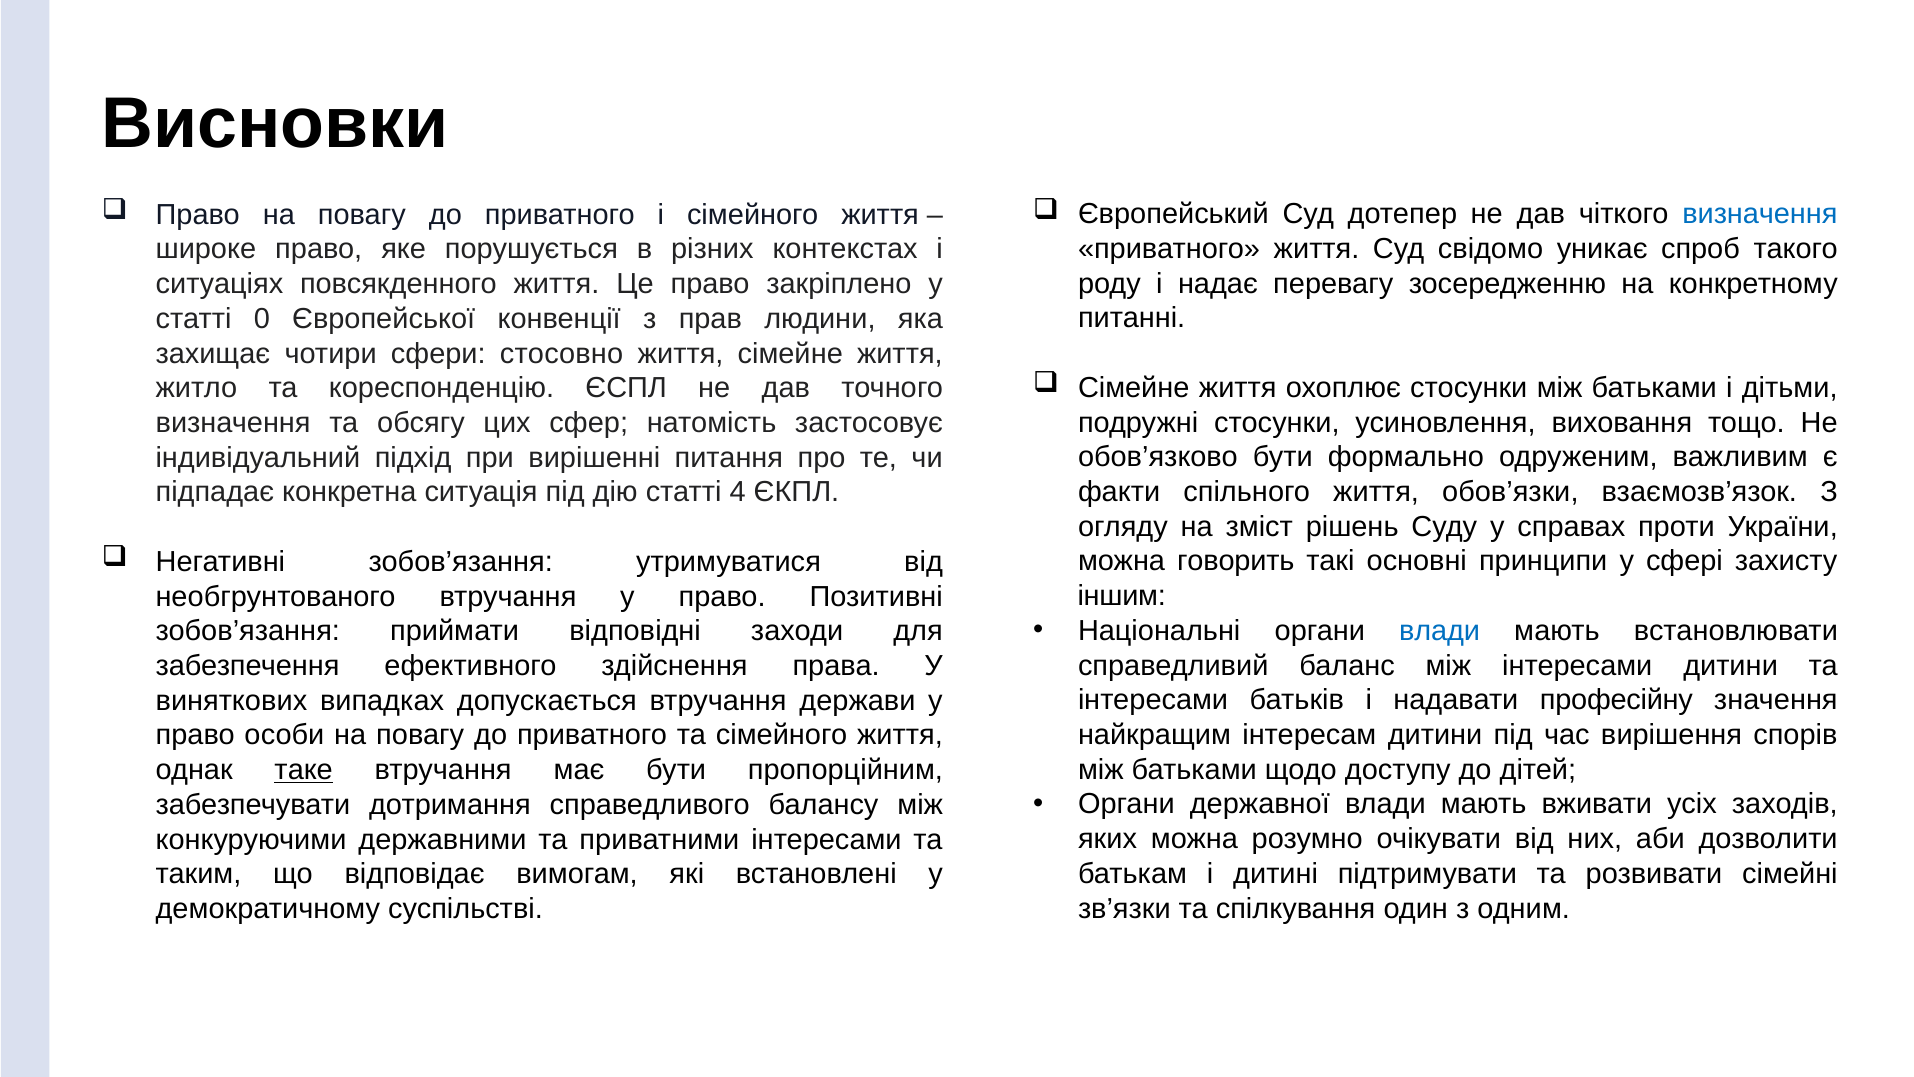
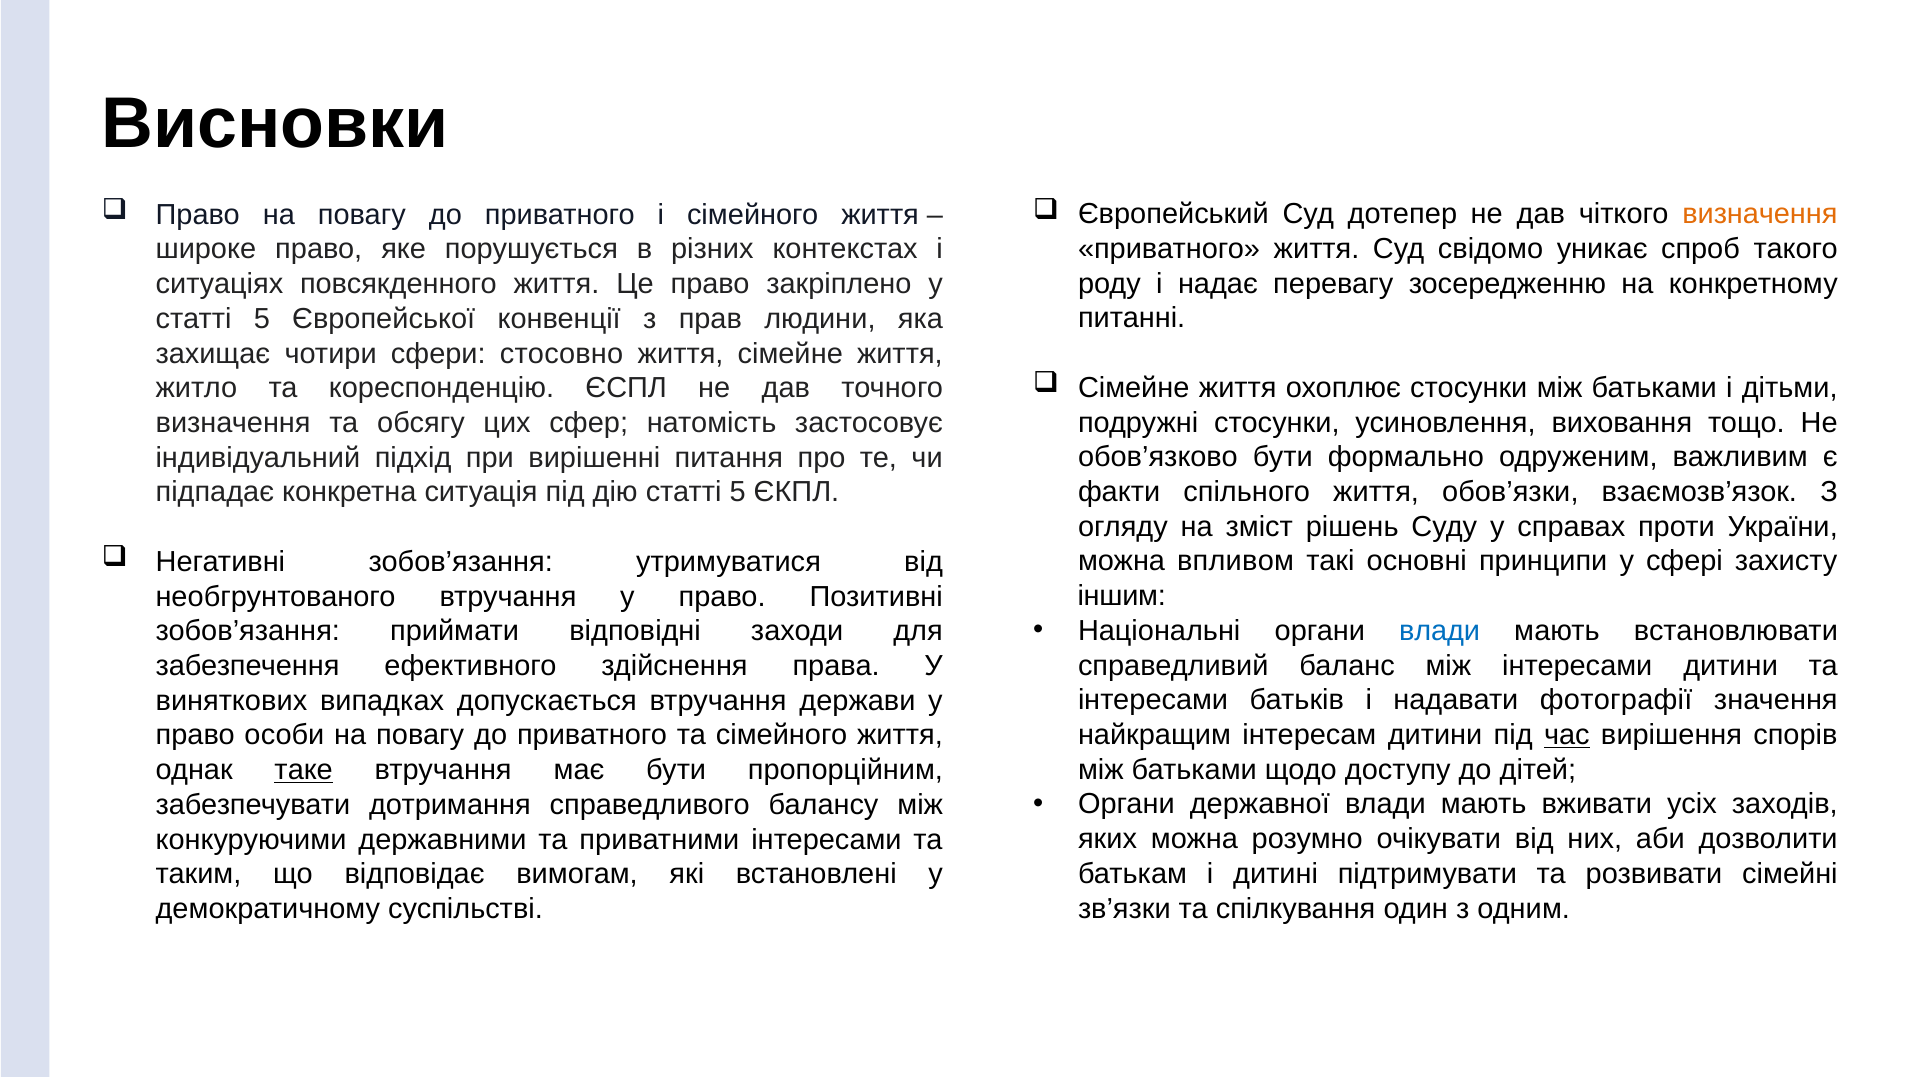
визначення at (1760, 214) colour: blue -> orange
0 at (262, 319): 0 -> 5
дію статті 4: 4 -> 5
говорить: говорить -> впливом
професійну: професійну -> фотографії
час underline: none -> present
